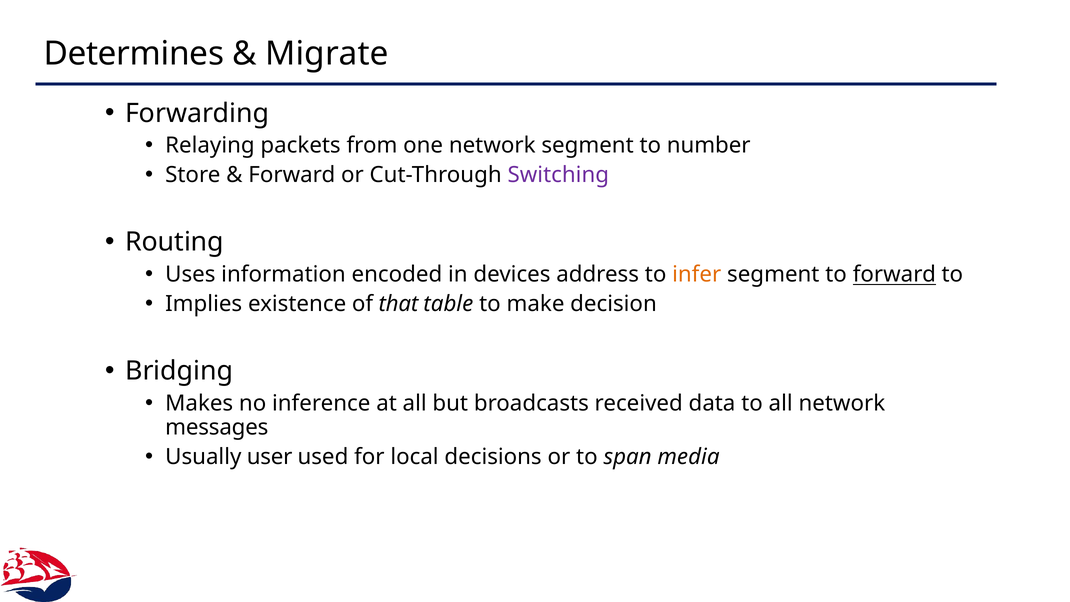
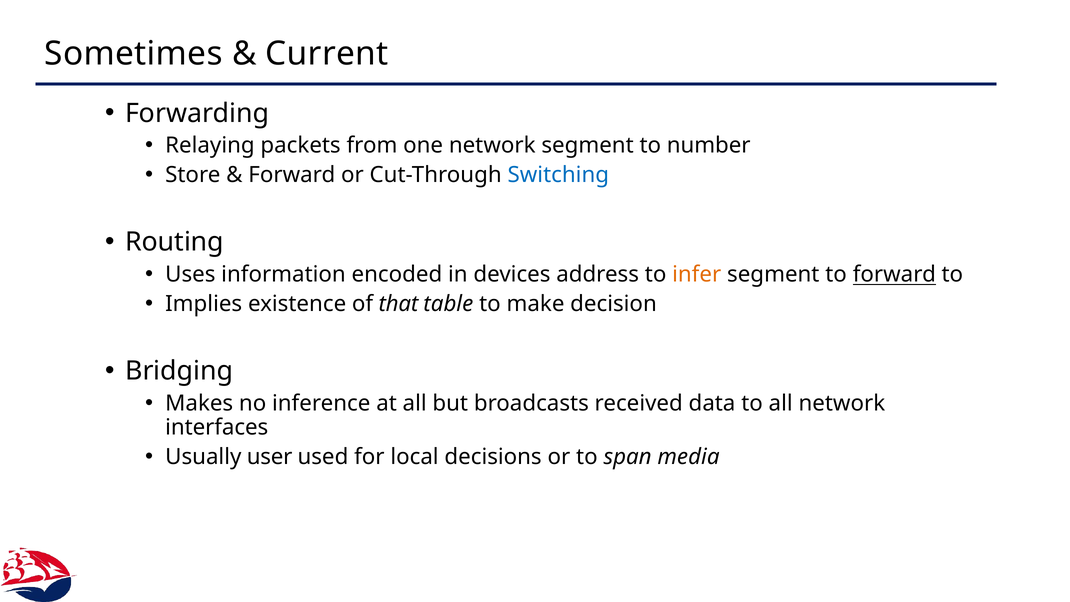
Determines: Determines -> Sometimes
Migrate: Migrate -> Current
Switching colour: purple -> blue
messages: messages -> interfaces
